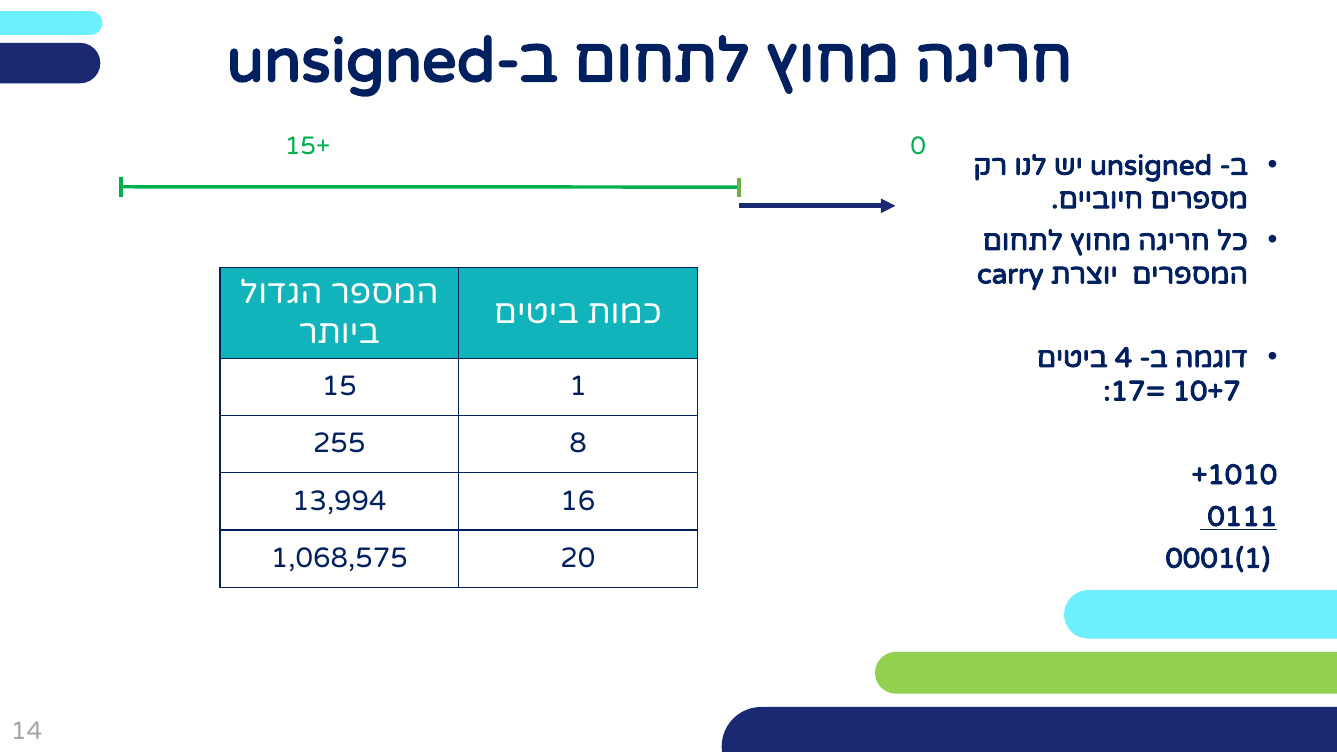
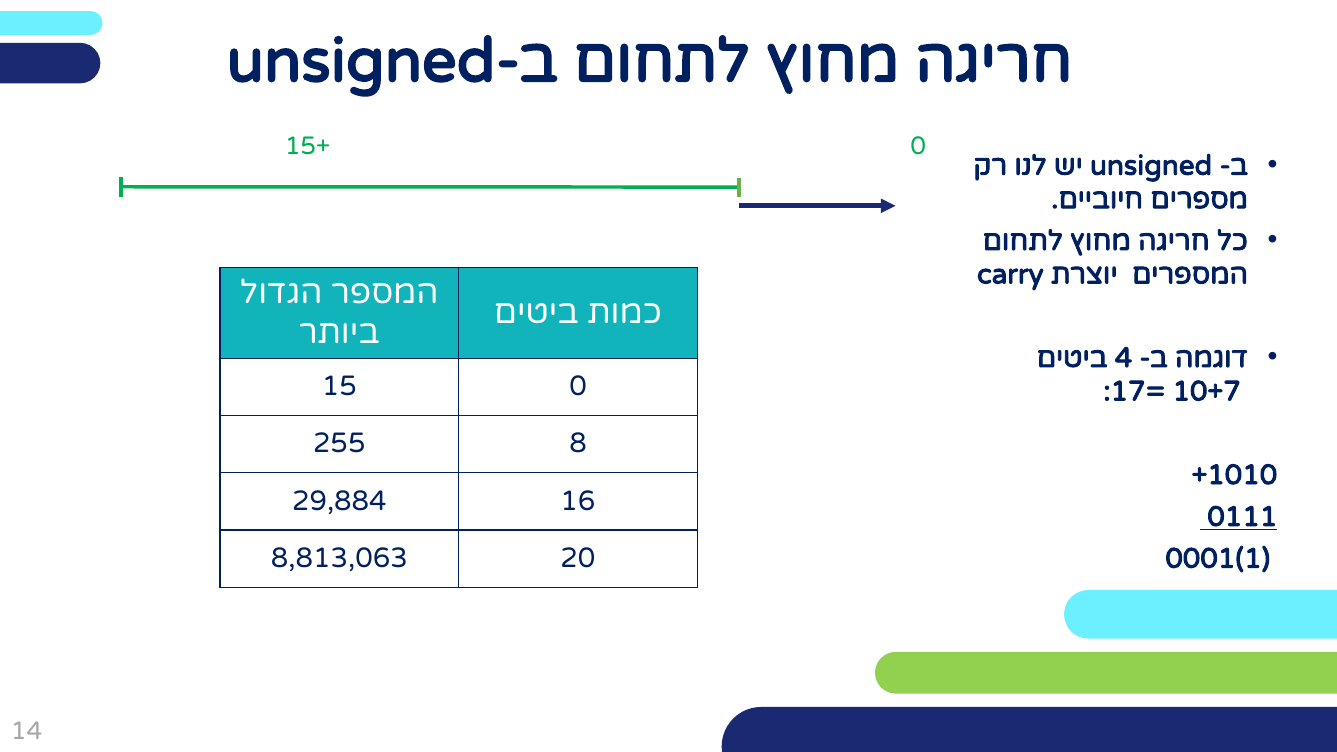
15 1: 1 -> 0
13,994: 13,994 -> 29,884
1,068,575: 1,068,575 -> 8,813,063
